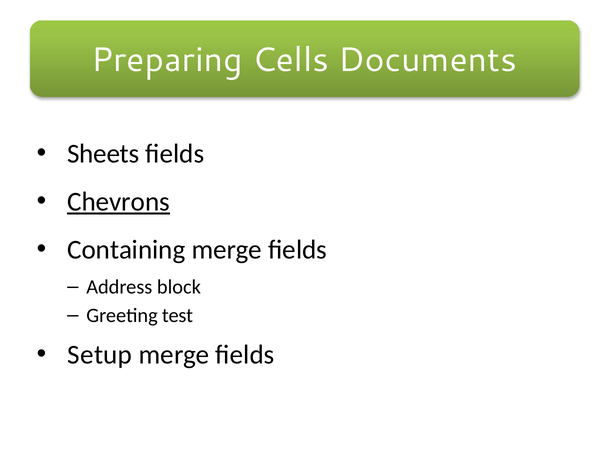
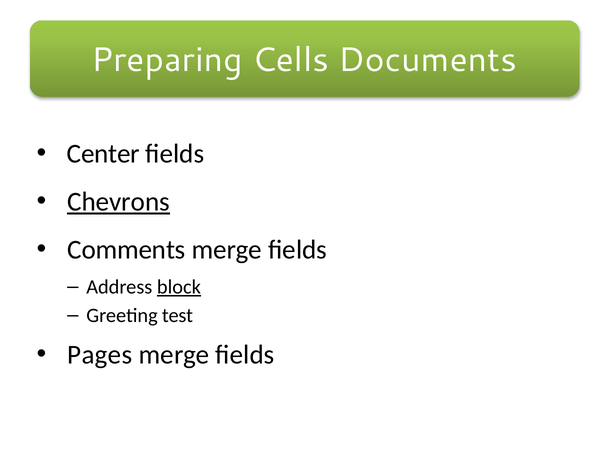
Sheets: Sheets -> Center
Containing: Containing -> Comments
block underline: none -> present
Setup: Setup -> Pages
